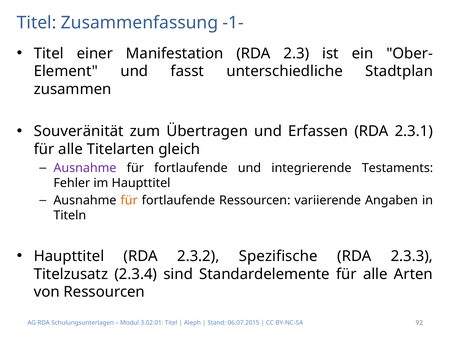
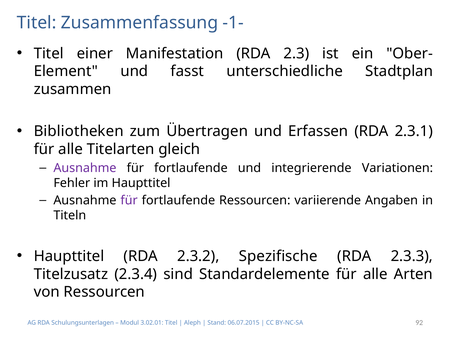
Souveränität: Souveränität -> Bibliotheken
Testaments: Testaments -> Variationen
für at (129, 201) colour: orange -> purple
